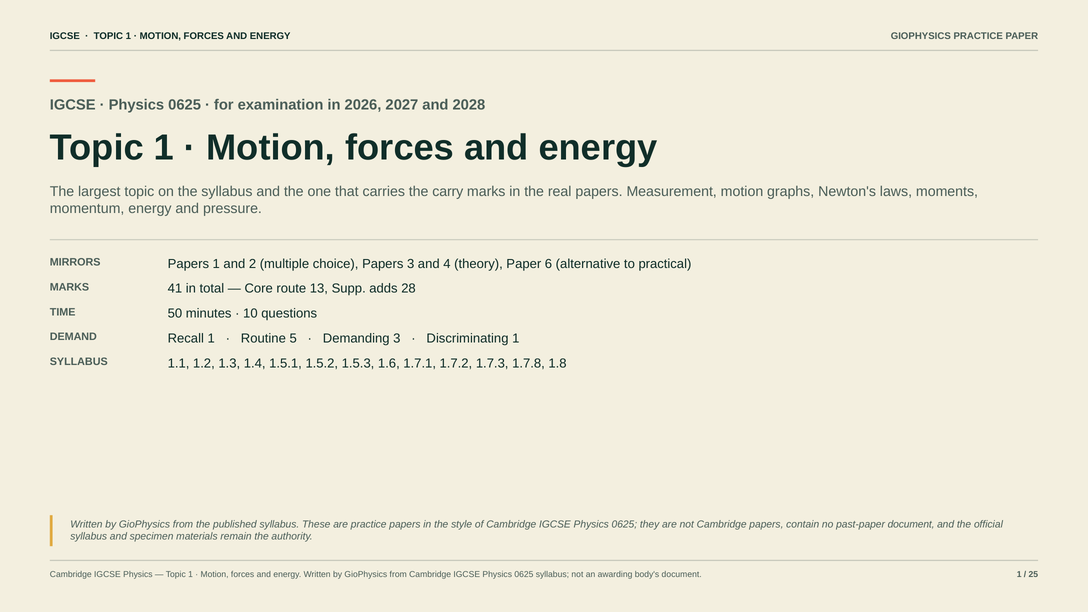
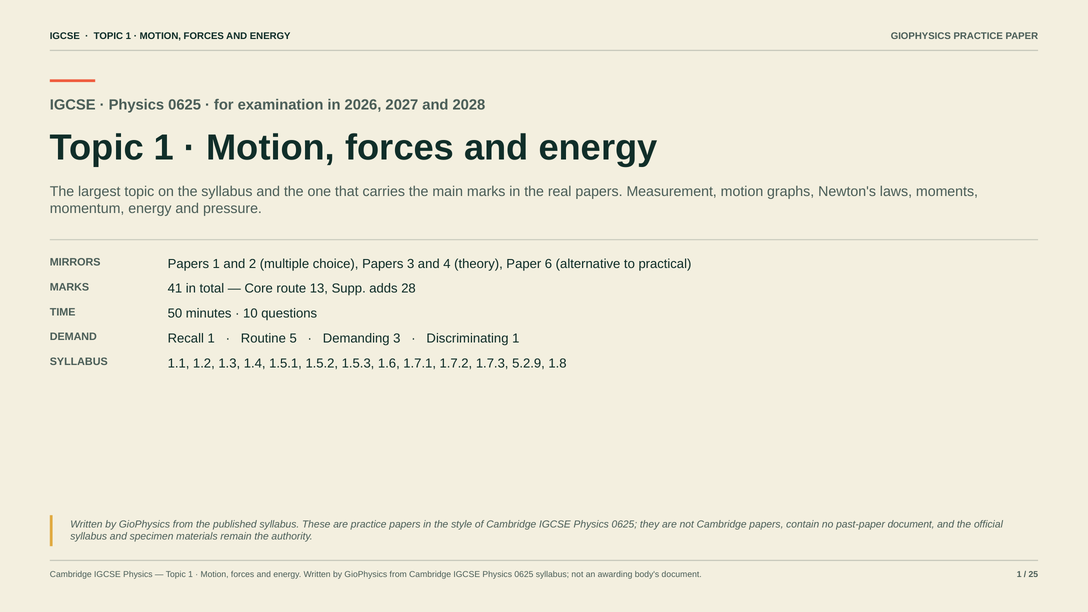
carry: carry -> main
1.7.8: 1.7.8 -> 5.2.9
